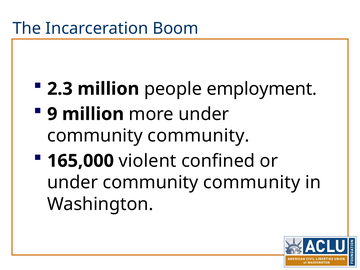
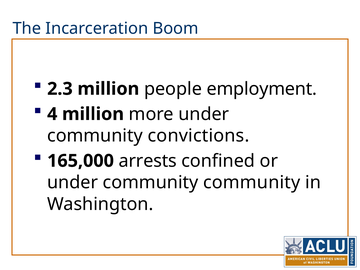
9: 9 -> 4
community at (199, 136): community -> convictions
violent: violent -> arrests
